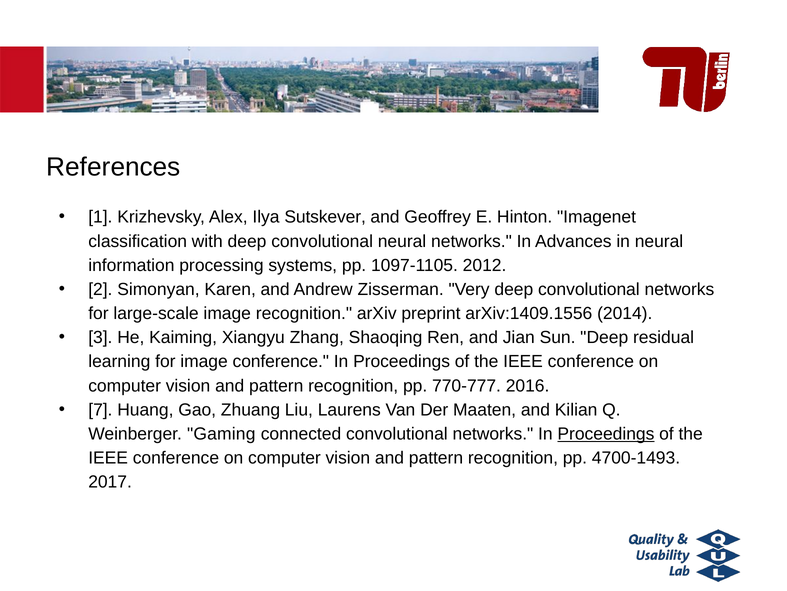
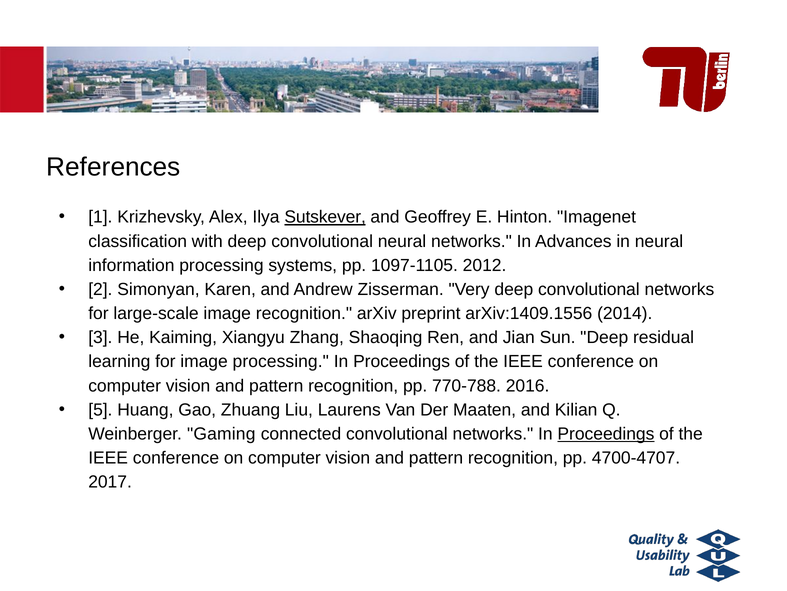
Sutskever underline: none -> present
image conference: conference -> processing
770-777: 770-777 -> 770-788
7: 7 -> 5
4700-1493: 4700-1493 -> 4700-4707
